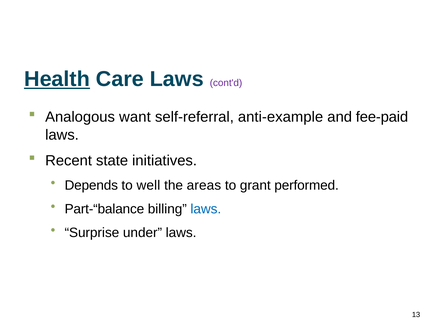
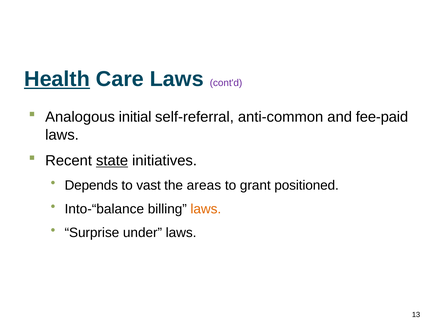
want: want -> initial
anti-example: anti-example -> anti-common
state underline: none -> present
well: well -> vast
performed: performed -> positioned
Part-“balance: Part-“balance -> Into-“balance
laws at (206, 209) colour: blue -> orange
